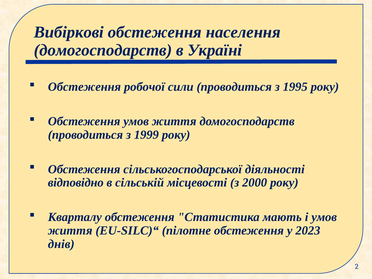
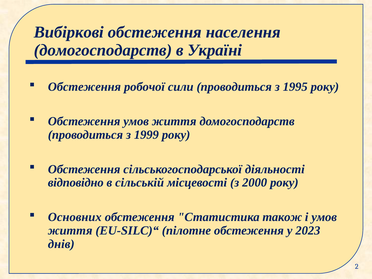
Кварталу: Кварталу -> Основних
мають: мають -> також
